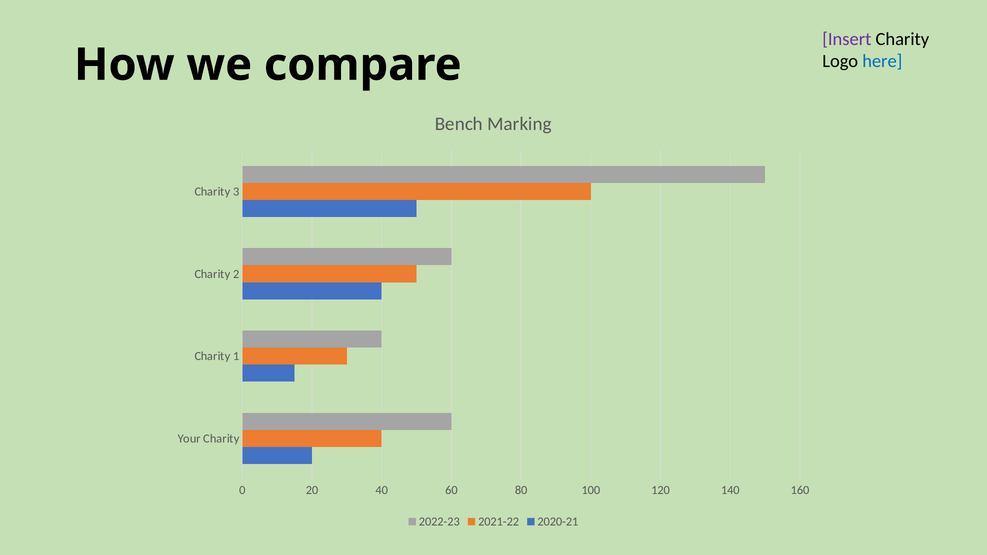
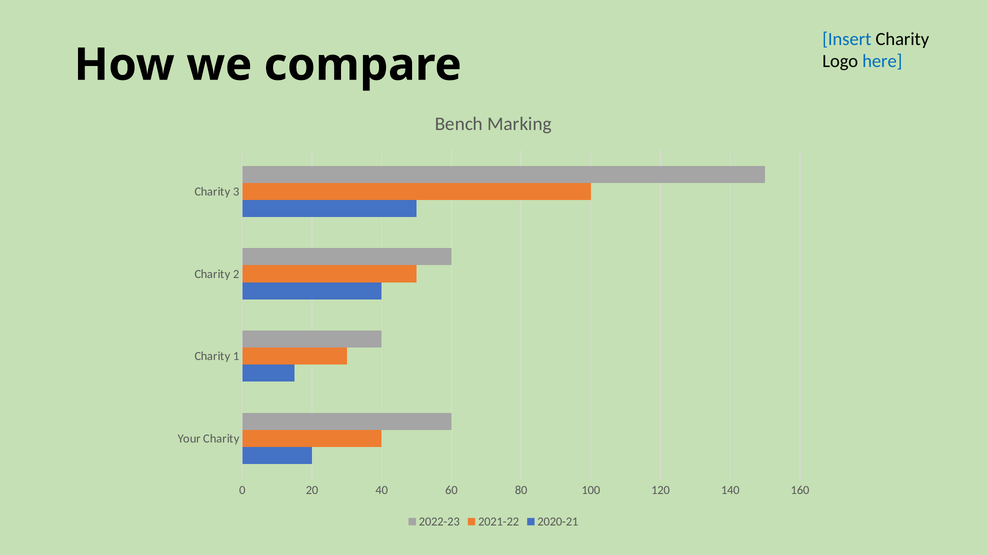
Insert colour: purple -> blue
